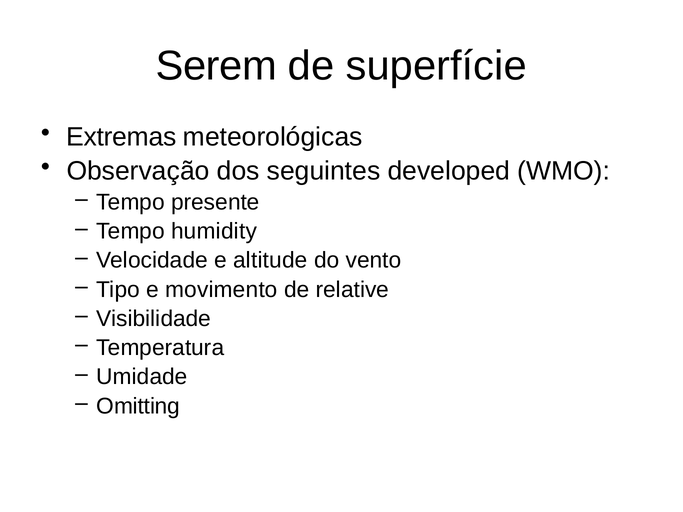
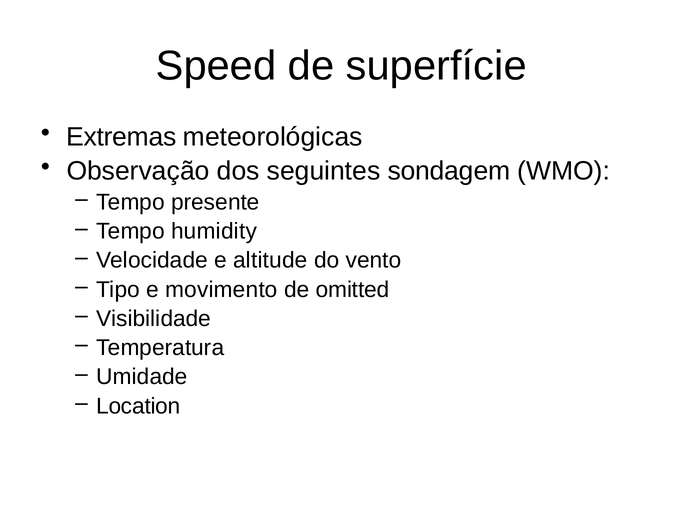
Serem: Serem -> Speed
developed: developed -> sondagem
relative: relative -> omitted
Omitting: Omitting -> Location
